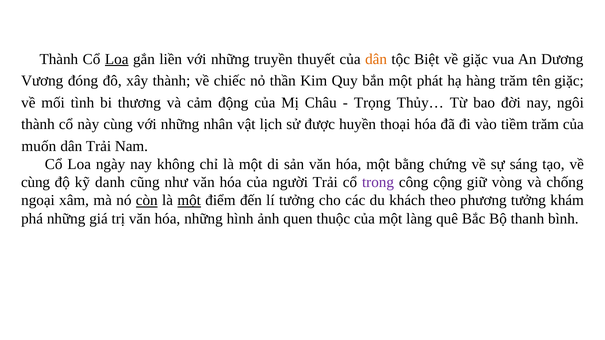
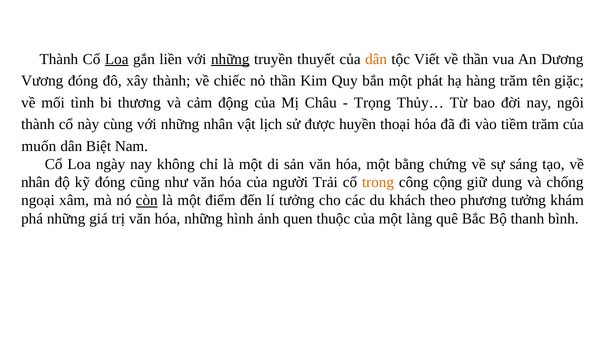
những at (230, 59) underline: none -> present
Biệt: Biệt -> Viết
về giặc: giặc -> thần
dân Trải: Trải -> Biệt
cùng at (36, 183): cùng -> nhân
kỹ danh: danh -> đóng
trong colour: purple -> orange
vòng: vòng -> dung
một at (189, 201) underline: present -> none
